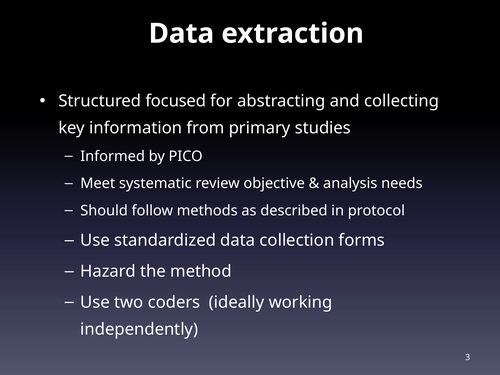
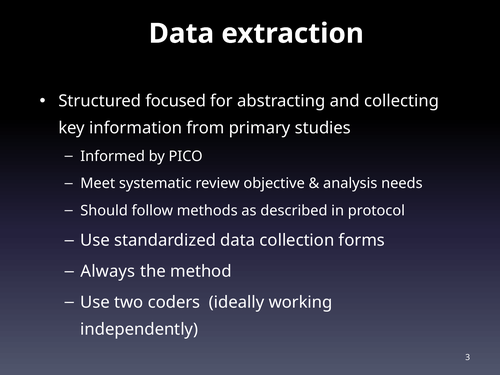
Hazard: Hazard -> Always
